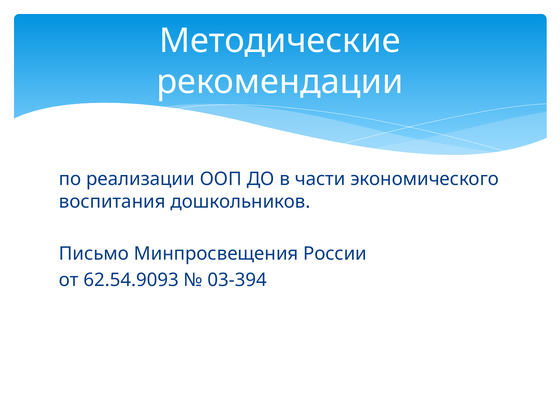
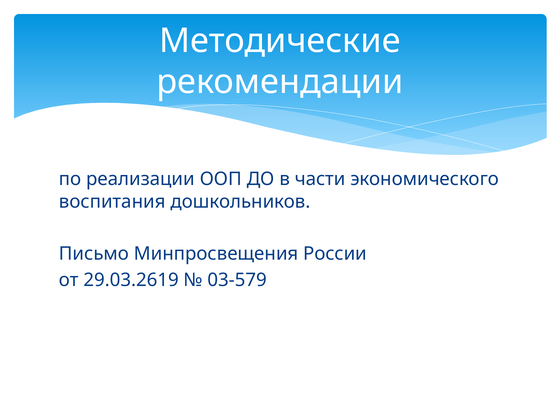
62.54.9093: 62.54.9093 -> 29.03.2619
03-394: 03-394 -> 03-579
